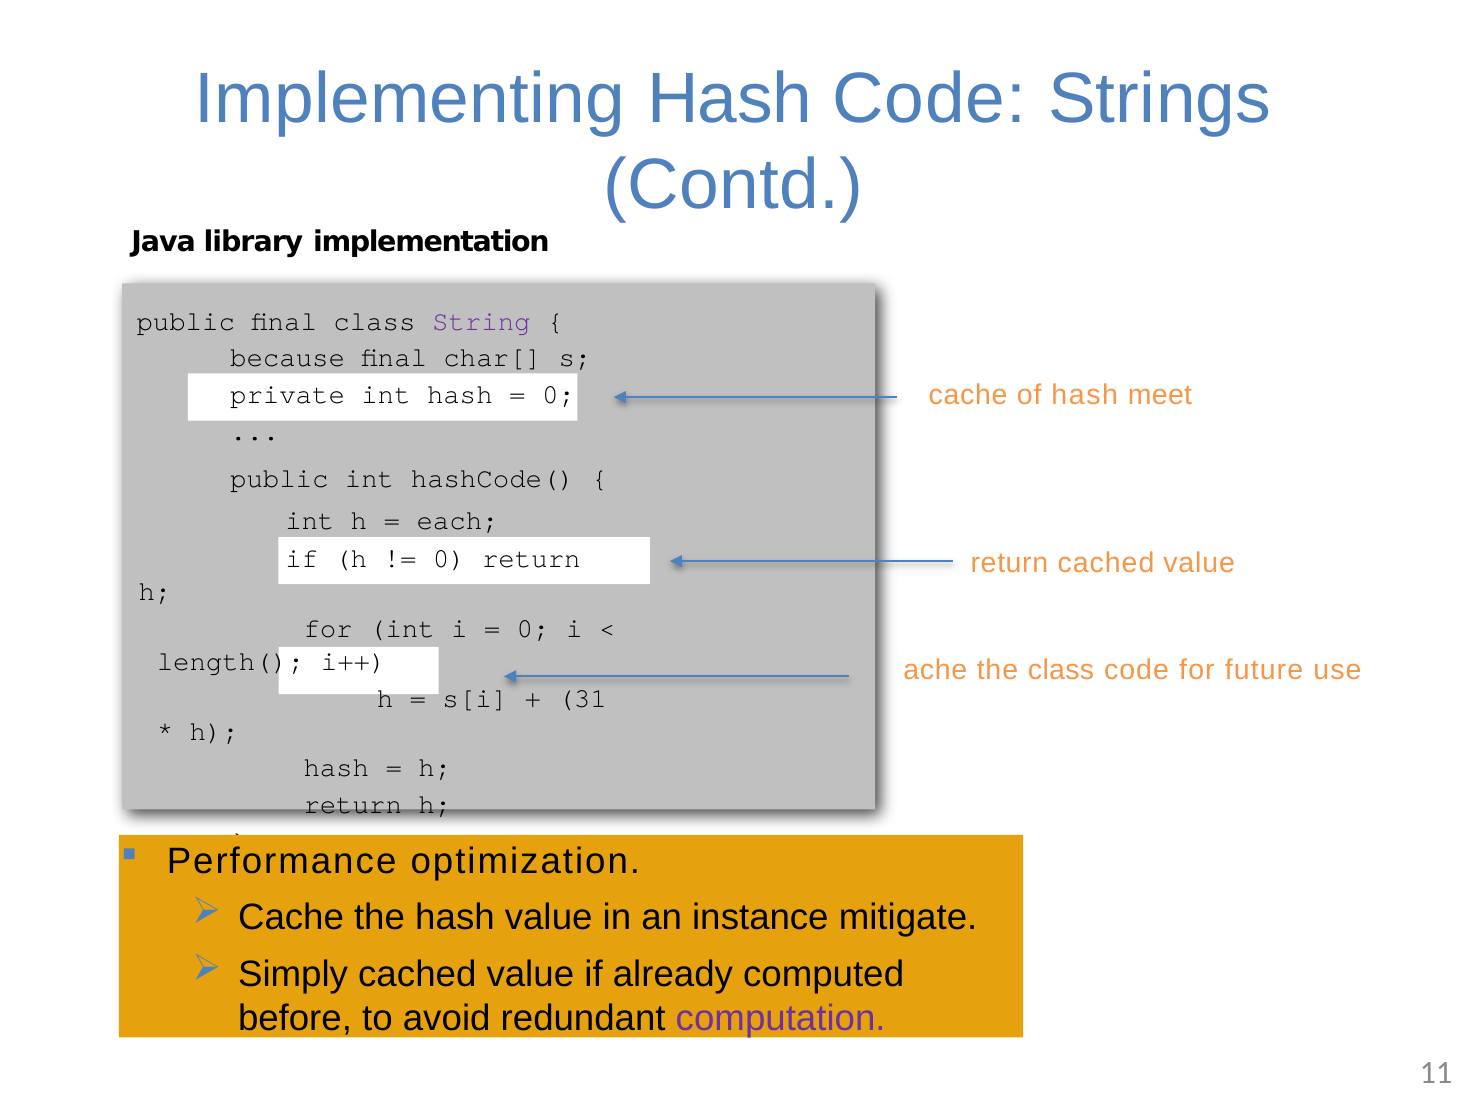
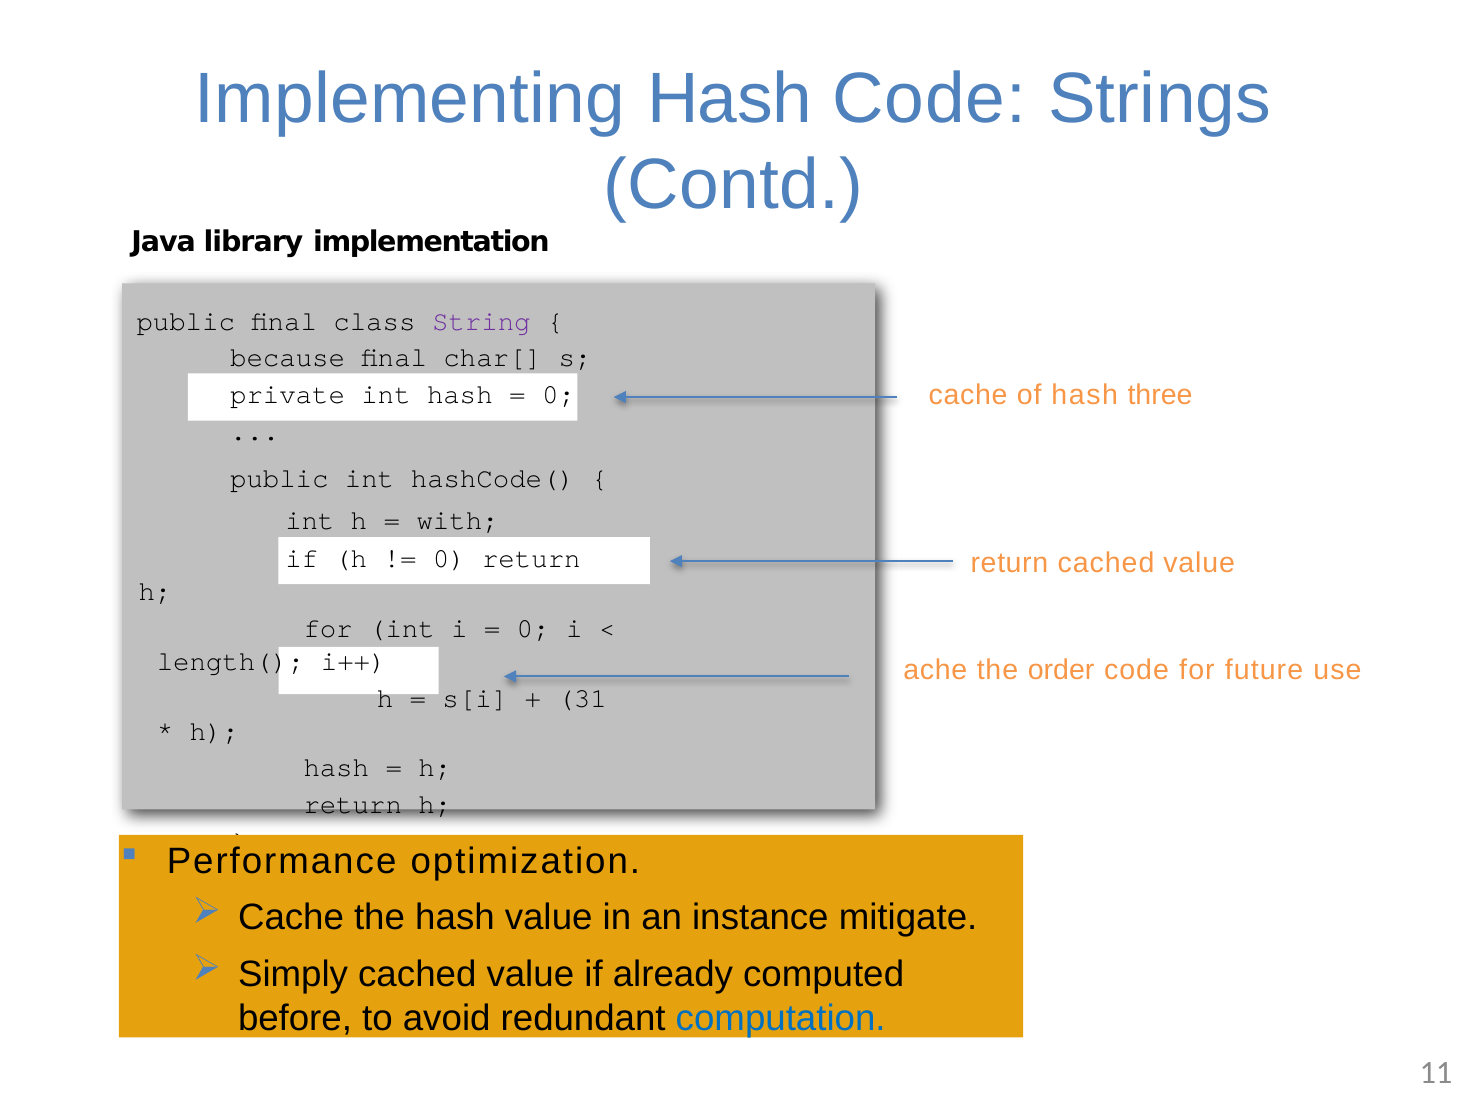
meet: meet -> three
each: each -> with
the class: class -> order
computation colour: purple -> blue
